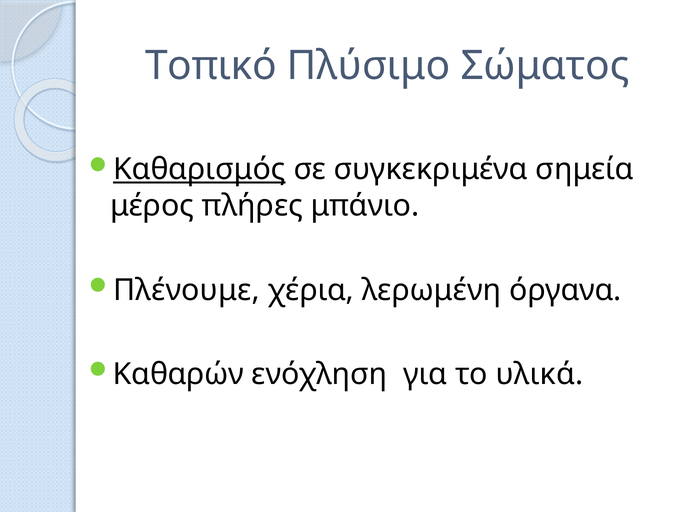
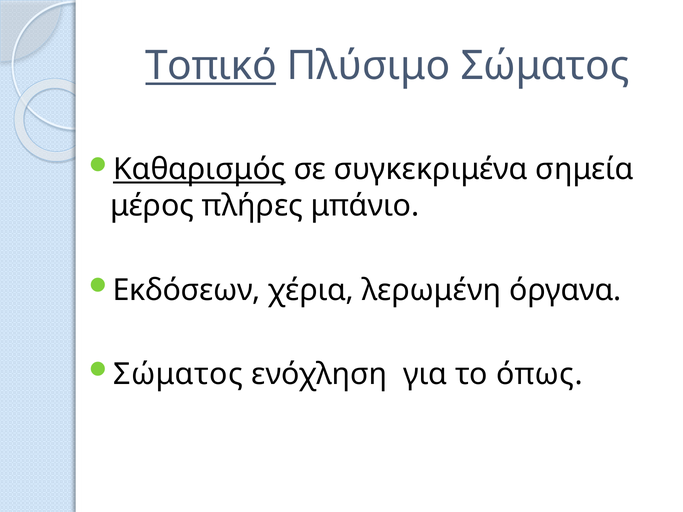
Τοπικό underline: none -> present
Πλένουμε: Πλένουμε -> Εκδόσεων
Καθαρών at (178, 374): Καθαρών -> Σώματος
υλικά: υλικά -> όπως
